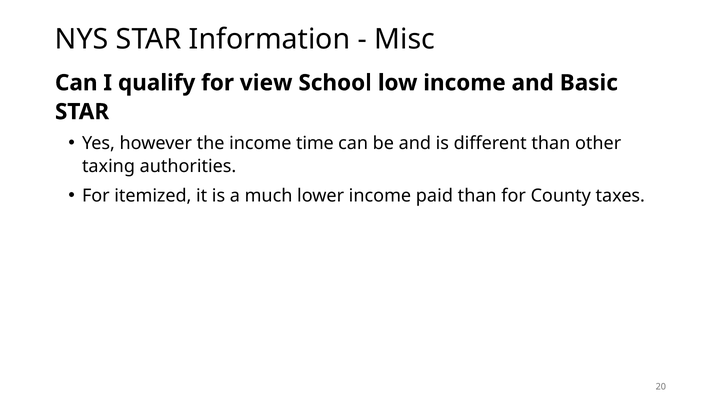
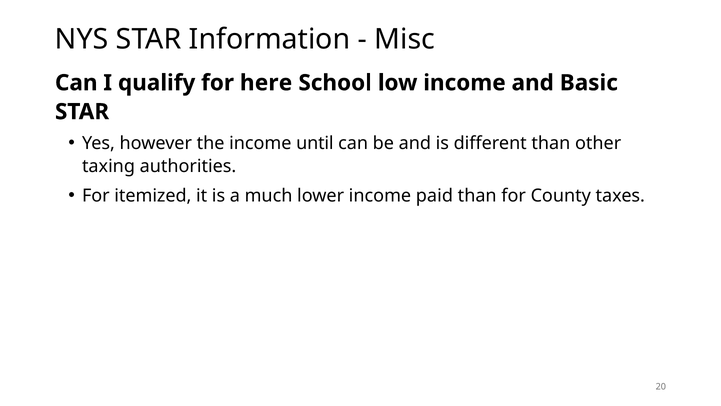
view: view -> here
time: time -> until
